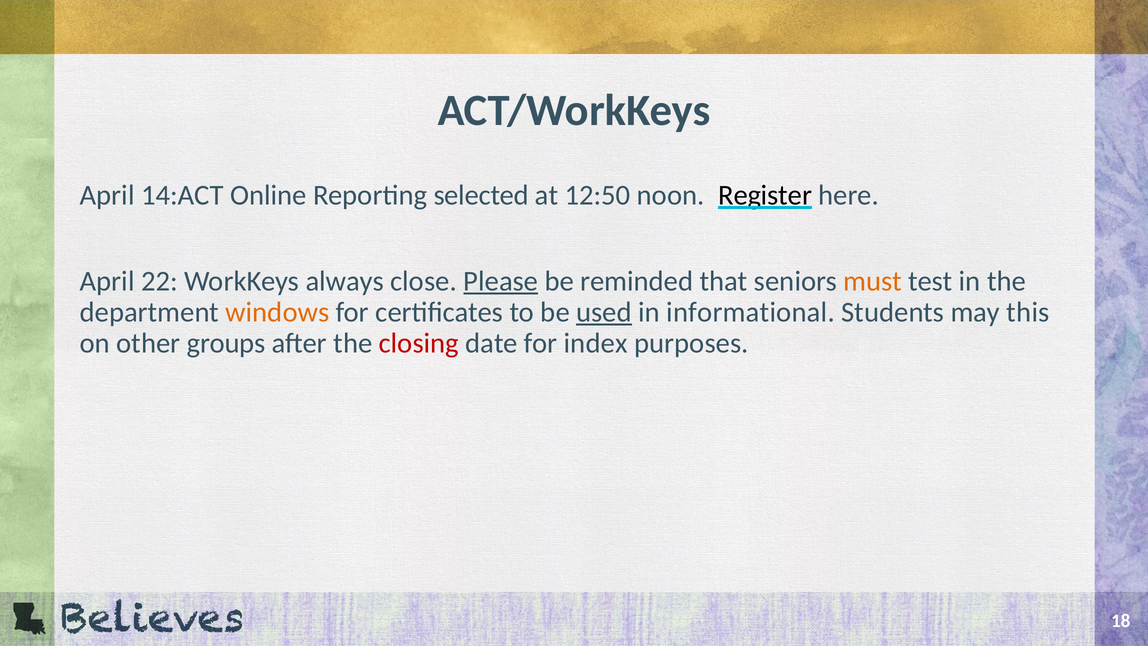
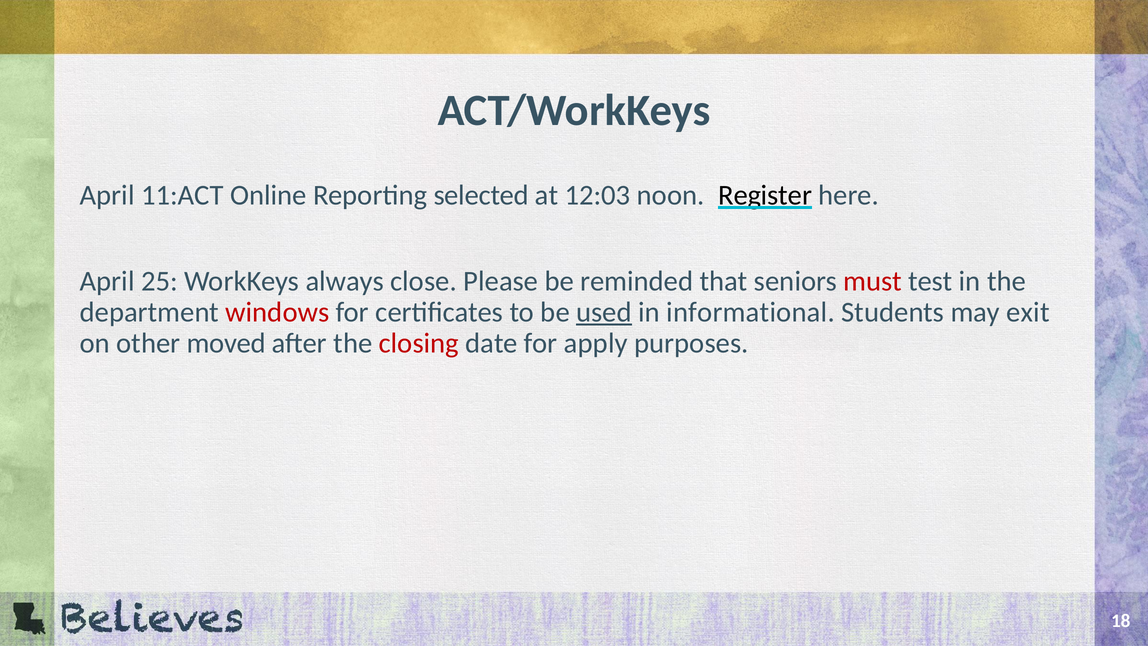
14:ACT: 14:ACT -> 11:ACT
12:50: 12:50 -> 12:03
22: 22 -> 25
Please underline: present -> none
must colour: orange -> red
windows colour: orange -> red
this: this -> exit
groups: groups -> moved
index: index -> apply
